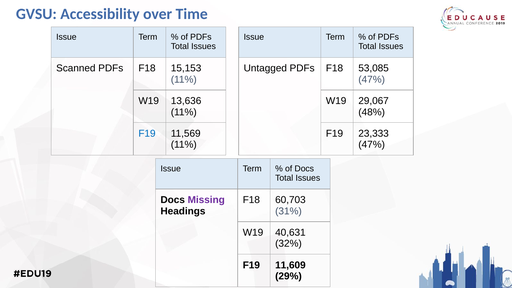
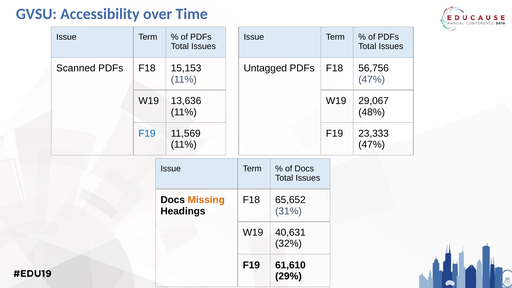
53,085: 53,085 -> 56,756
Missing colour: purple -> orange
60,703: 60,703 -> 65,652
11,609: 11,609 -> 61,610
